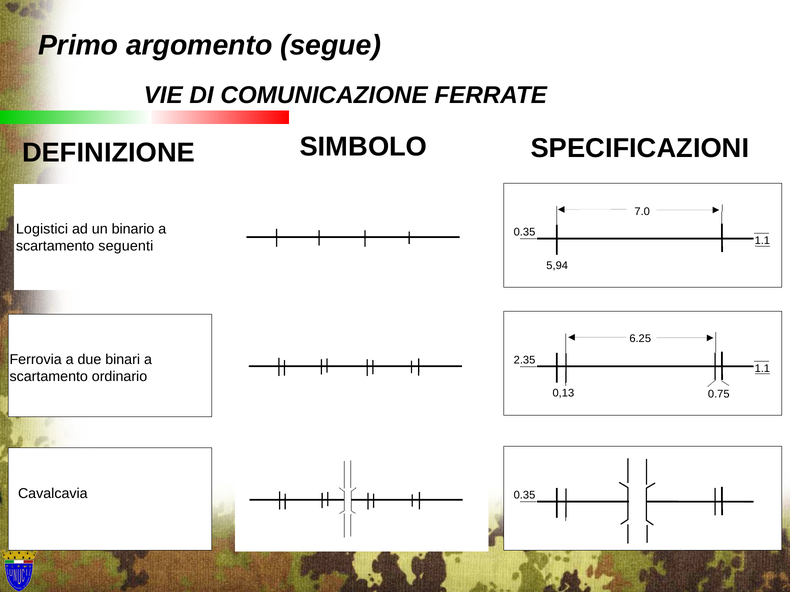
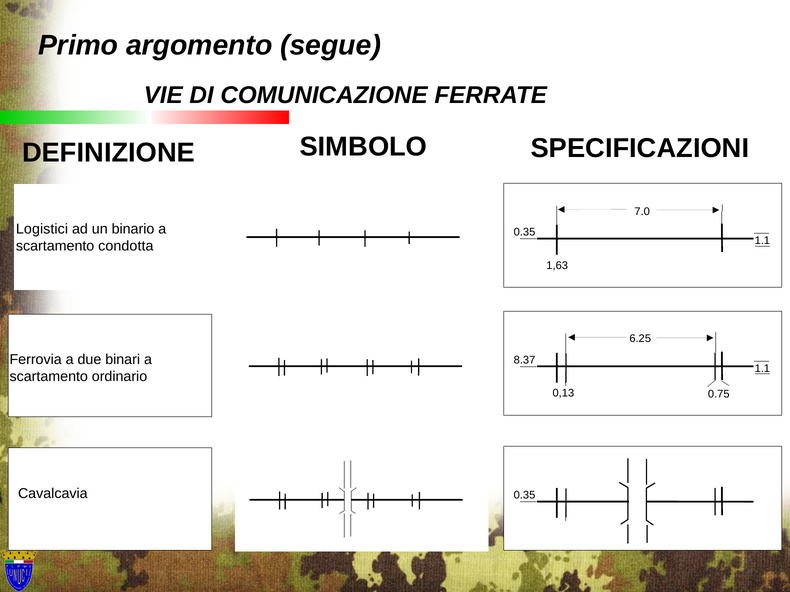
seguenti: seguenti -> condotta
5,94: 5,94 -> 1,63
2.35: 2.35 -> 8.37
